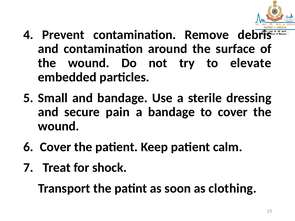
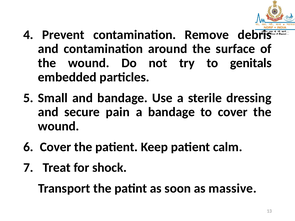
elevate: elevate -> genitals
clothing: clothing -> massive
